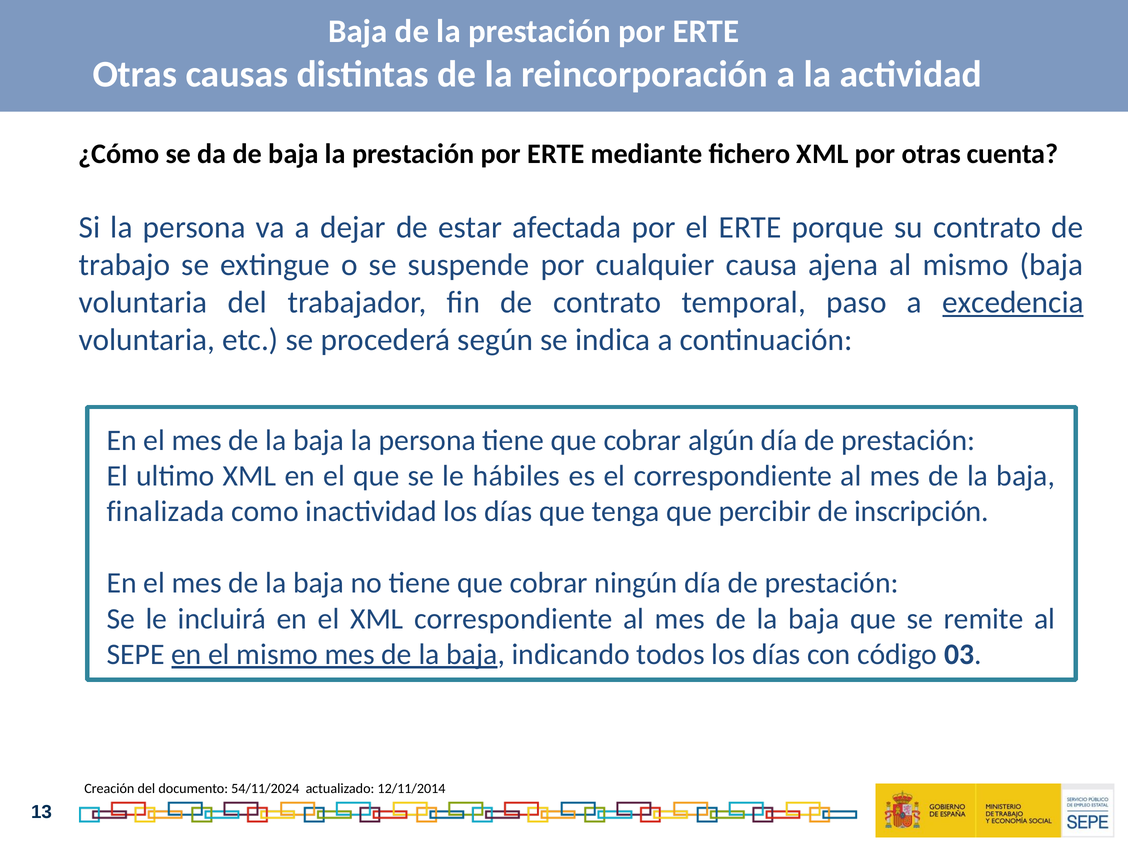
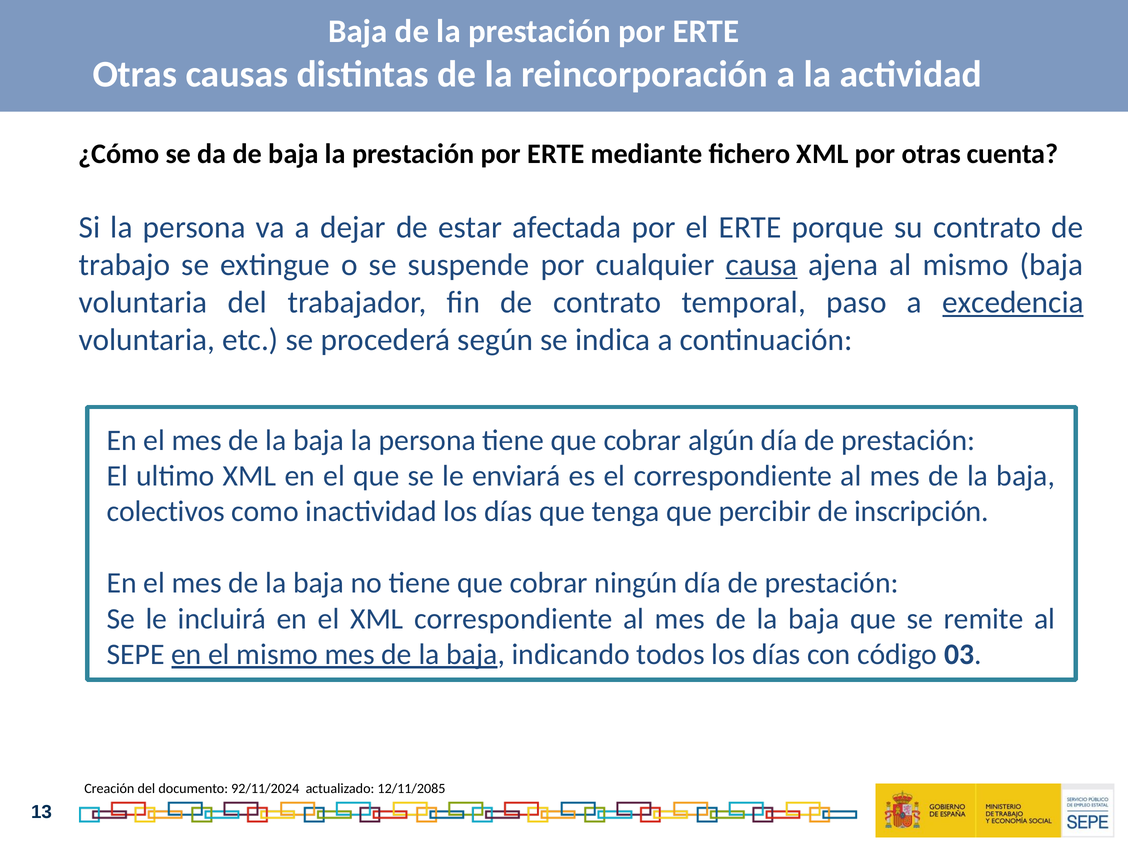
causa underline: none -> present
hábiles: hábiles -> enviará
finalizada: finalizada -> colectivos
54/11/2024: 54/11/2024 -> 92/11/2024
12/11/2014: 12/11/2014 -> 12/11/2085
